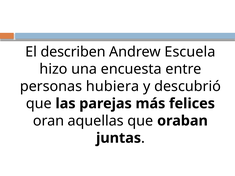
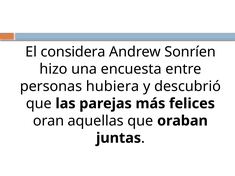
describen: describen -> considera
Escuela: Escuela -> Sonríen
